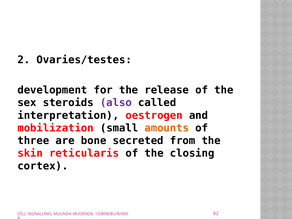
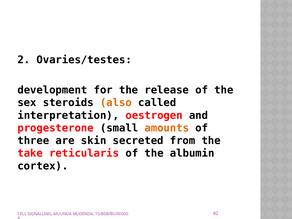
also colour: purple -> orange
mobilization: mobilization -> progesterone
bone: bone -> skin
skin: skin -> take
closing: closing -> albumin
